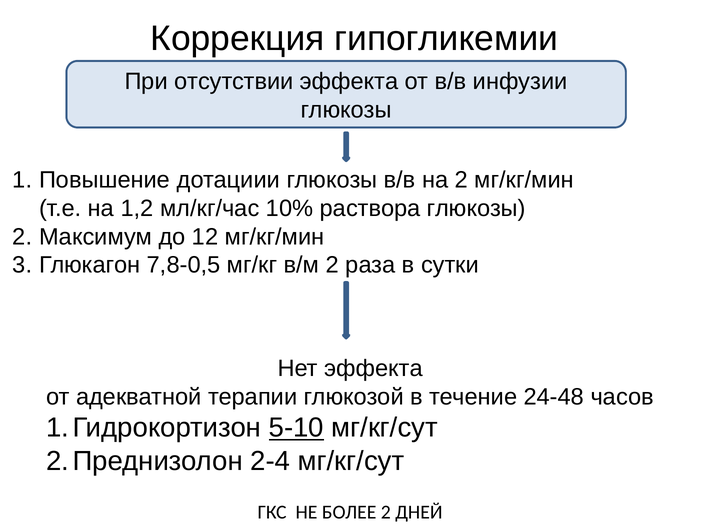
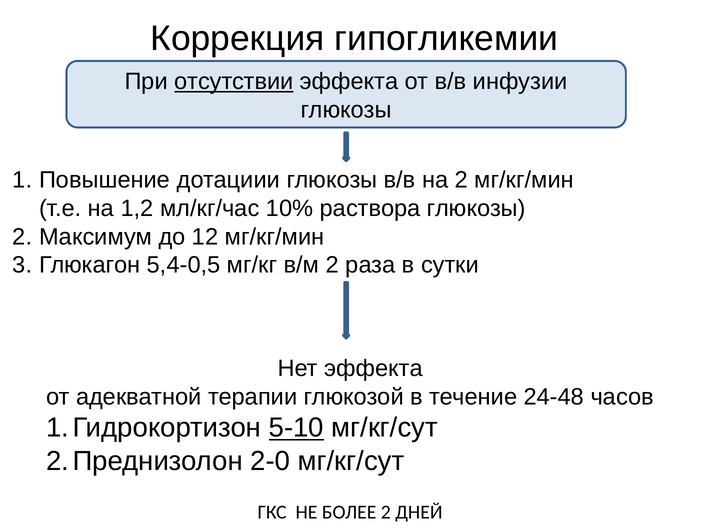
отсутствии underline: none -> present
7,8-0,5: 7,8-0,5 -> 5,4-0,5
2-4: 2-4 -> 2-0
